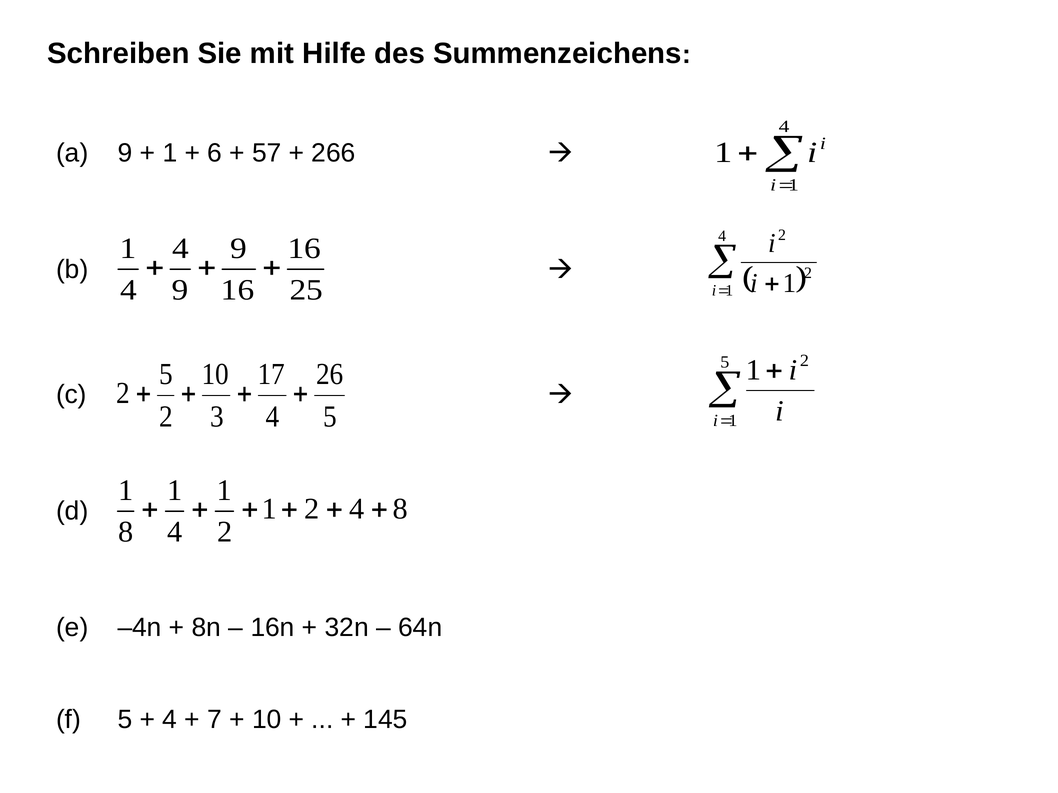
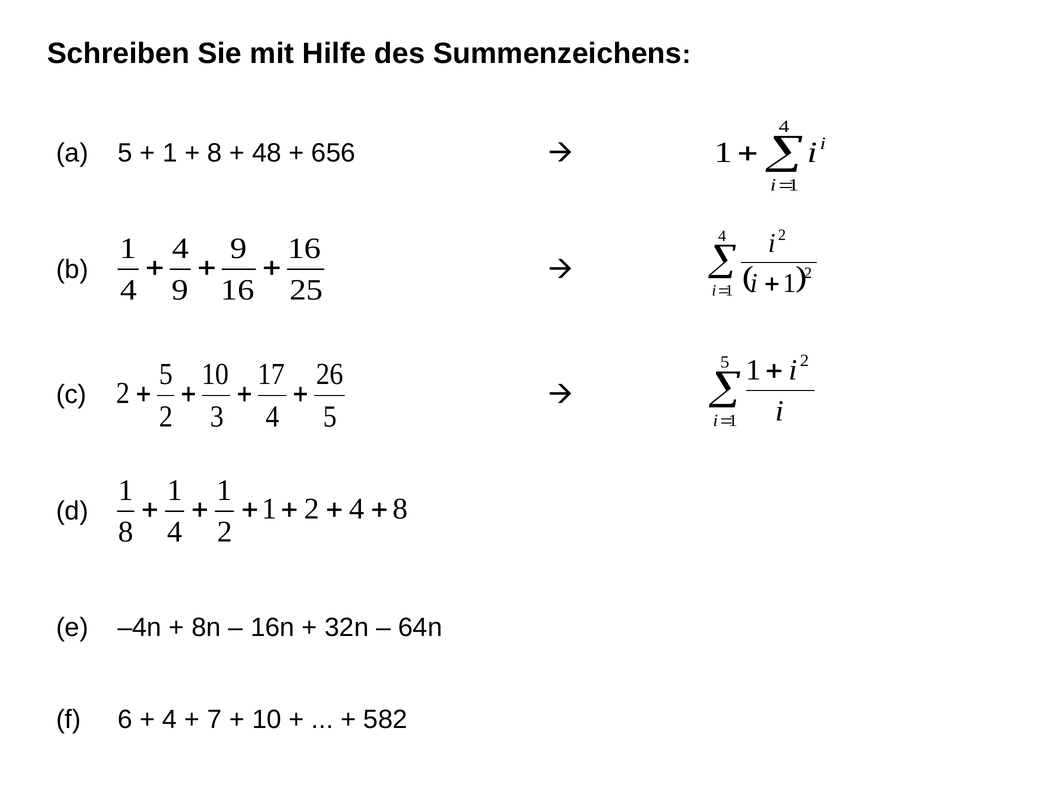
a 9: 9 -> 5
6 at (215, 153): 6 -> 8
57: 57 -> 48
266: 266 -> 656
f 5: 5 -> 6
145: 145 -> 582
